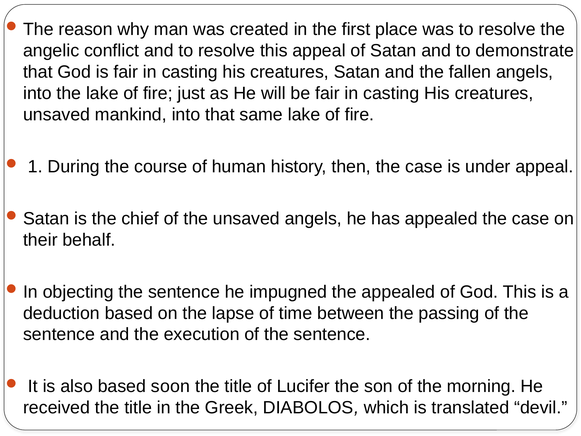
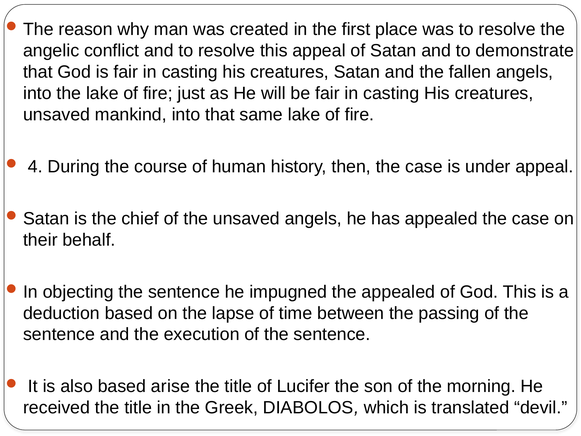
1: 1 -> 4
soon: soon -> arise
